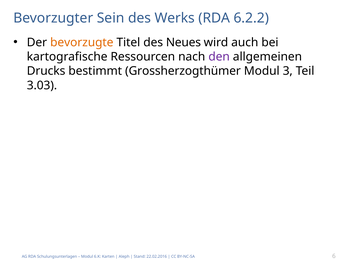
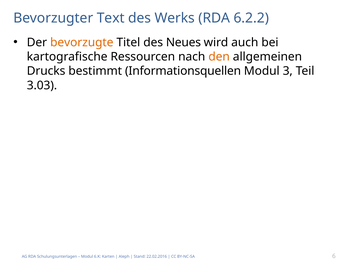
Sein: Sein -> Text
den colour: purple -> orange
Grossherzogthümer: Grossherzogthümer -> Informationsquellen
